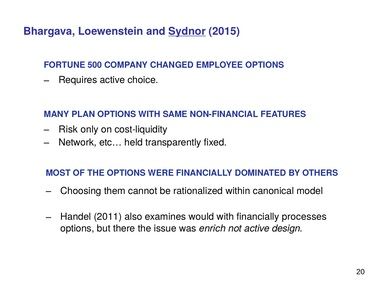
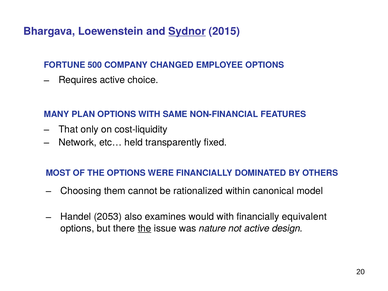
Risk: Risk -> That
2011: 2011 -> 2053
processes: processes -> equivalent
the at (144, 228) underline: none -> present
enrich: enrich -> nature
